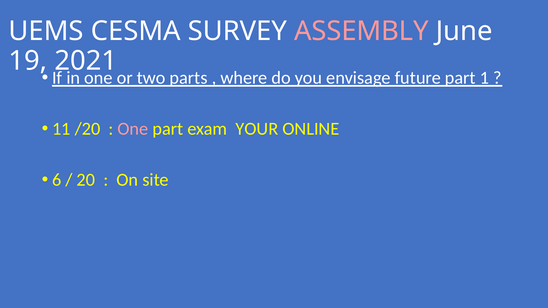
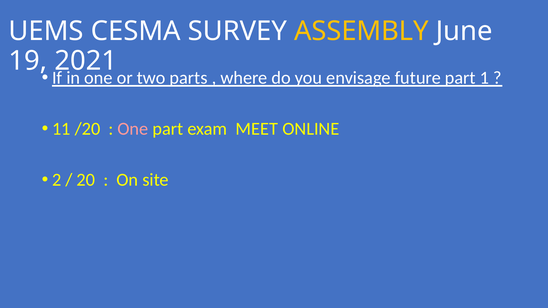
ASSEMBLY colour: pink -> yellow
YOUR: YOUR -> MEET
6: 6 -> 2
